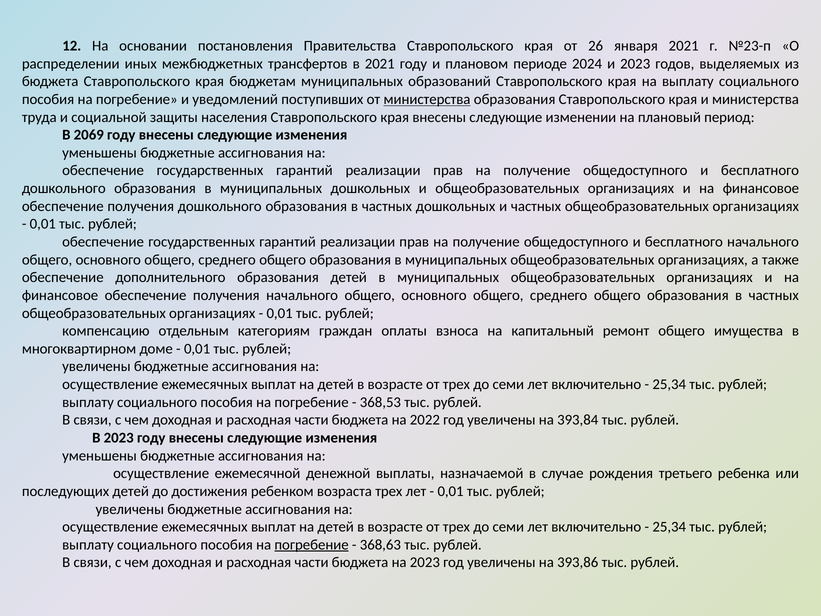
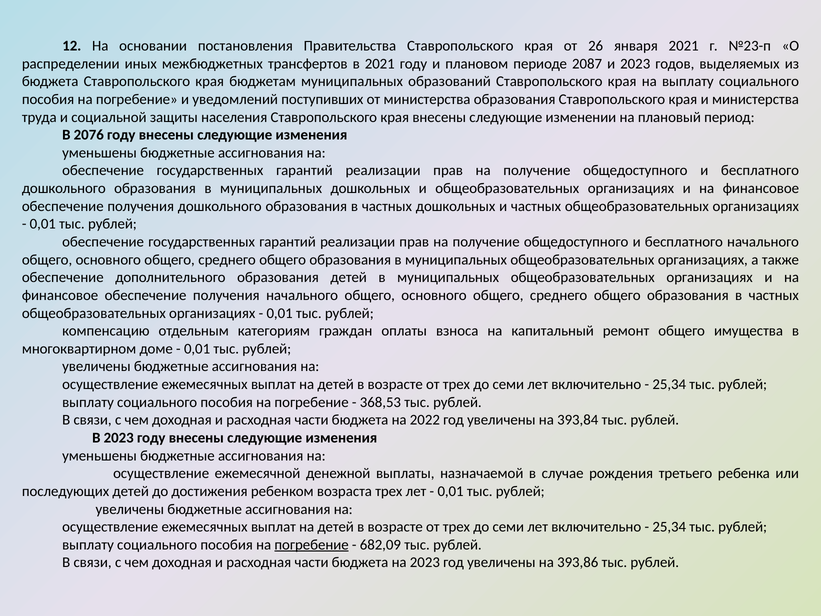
2024: 2024 -> 2087
министерства at (427, 99) underline: present -> none
2069: 2069 -> 2076
368,63: 368,63 -> 682,09
